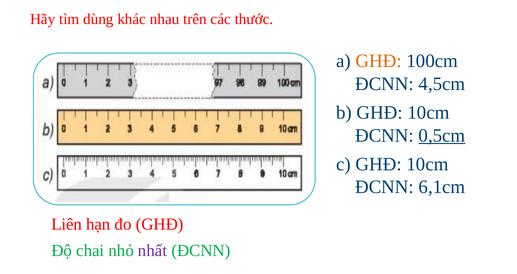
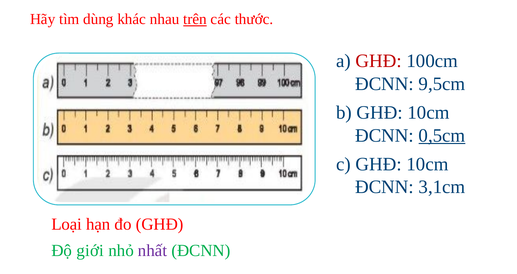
trên underline: none -> present
GHĐ at (379, 61) colour: orange -> red
4,5cm: 4,5cm -> 9,5cm
6,1cm: 6,1cm -> 3,1cm
Liên: Liên -> Loại
chai: chai -> giới
